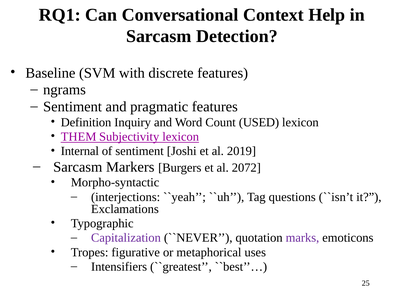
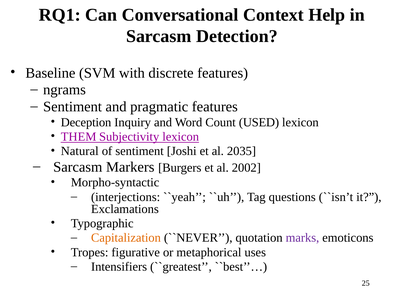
Definition: Definition -> Deception
Internal: Internal -> Natural
2019: 2019 -> 2035
2072: 2072 -> 2002
Capitalization colour: purple -> orange
